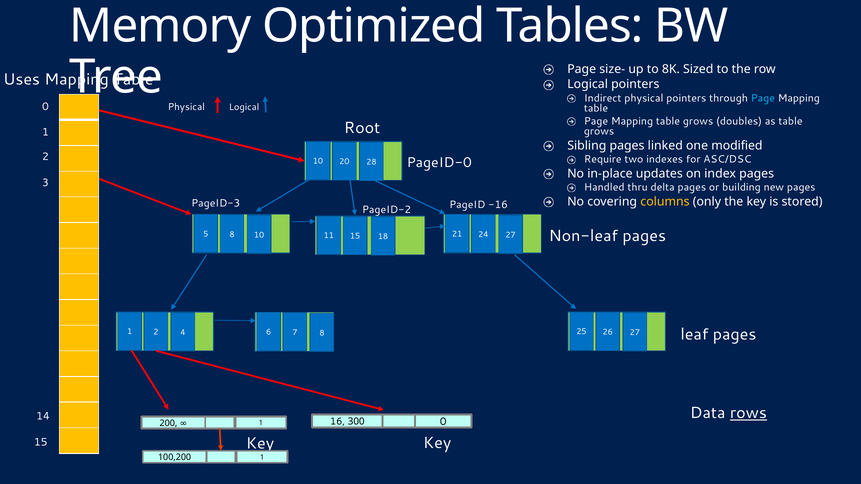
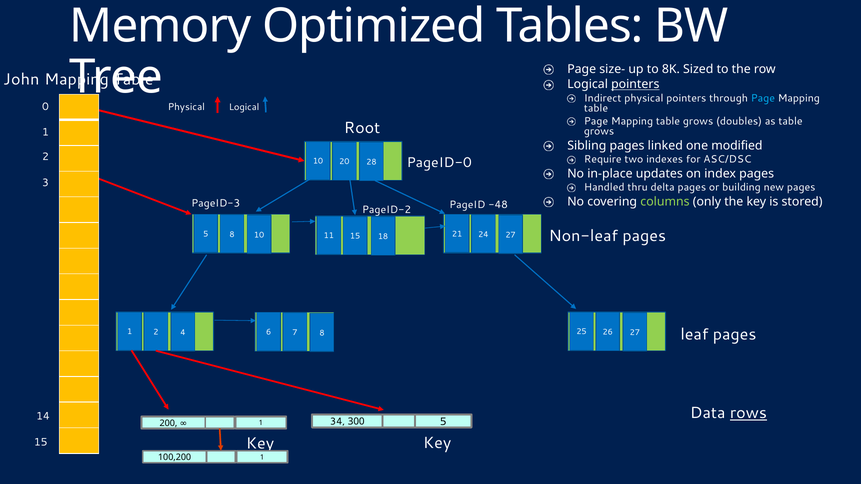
Uses: Uses -> John
pointers at (635, 84) underline: none -> present
columns colour: yellow -> light green
-16: -16 -> -48
16: 16 -> 34
300 0: 0 -> 5
